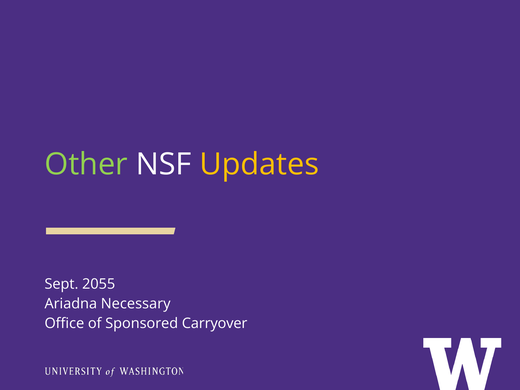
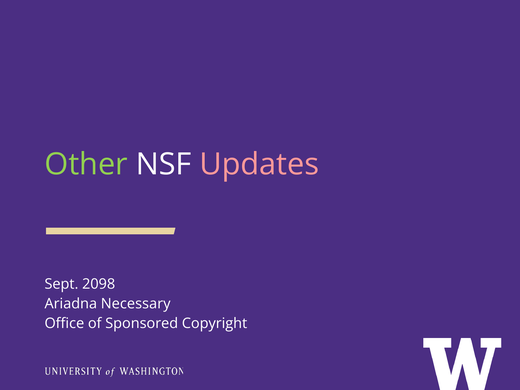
Updates colour: yellow -> pink
2055: 2055 -> 2098
Carryover: Carryover -> Copyright
